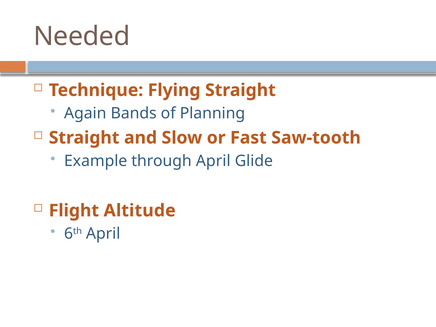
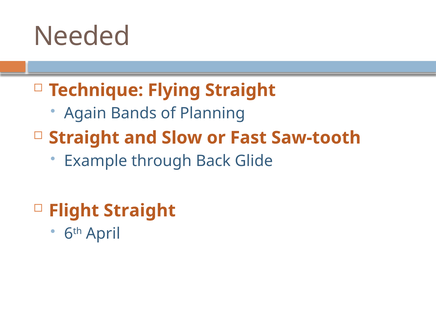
through April: April -> Back
Flight Altitude: Altitude -> Straight
